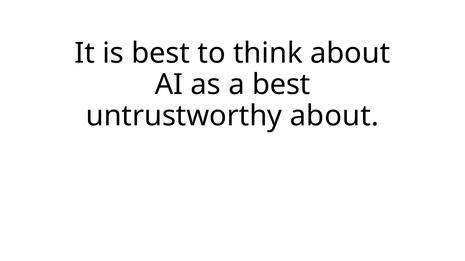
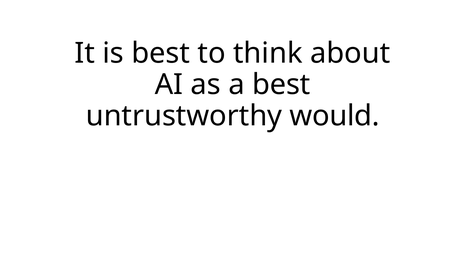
untrustworthy about: about -> would
